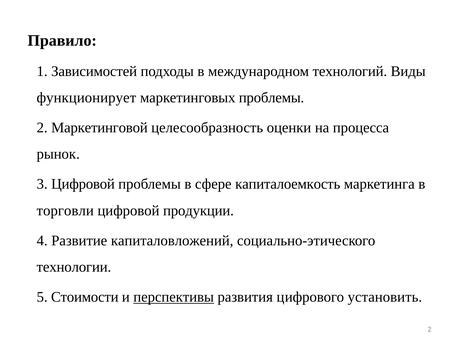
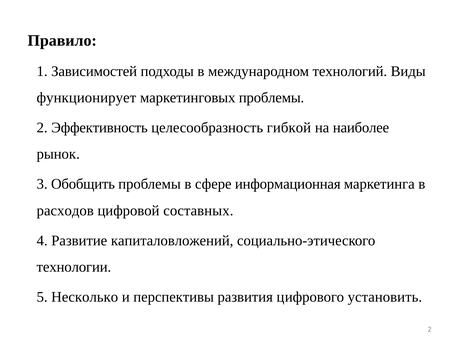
Маркетинговой: Маркетинговой -> Эффективность
оценки: оценки -> гибкой
процесса: процесса -> наиболее
3 Цифровой: Цифровой -> Обобщить
капиталоемкость: капиталоемкость -> информационная
торговли: торговли -> расходов
продукции: продукции -> составных
Стоимости: Стоимости -> Несколько
перспективы underline: present -> none
